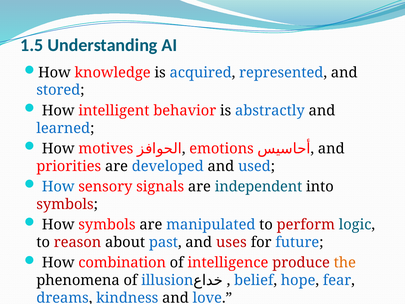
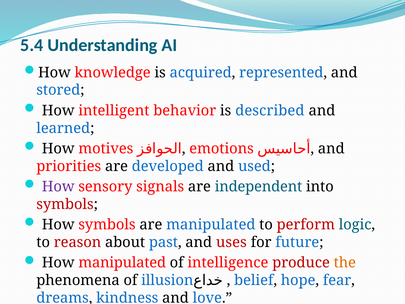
1.5: 1.5 -> 5.4
abstractly: abstractly -> described
How at (58, 187) colour: blue -> purple
How combination: combination -> manipulated
